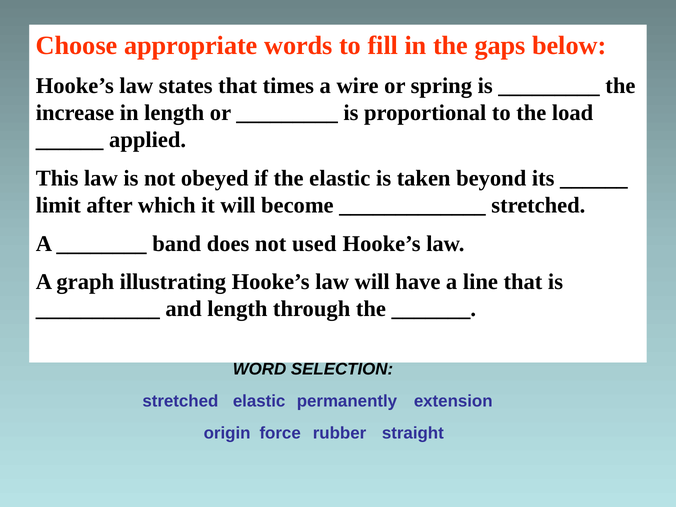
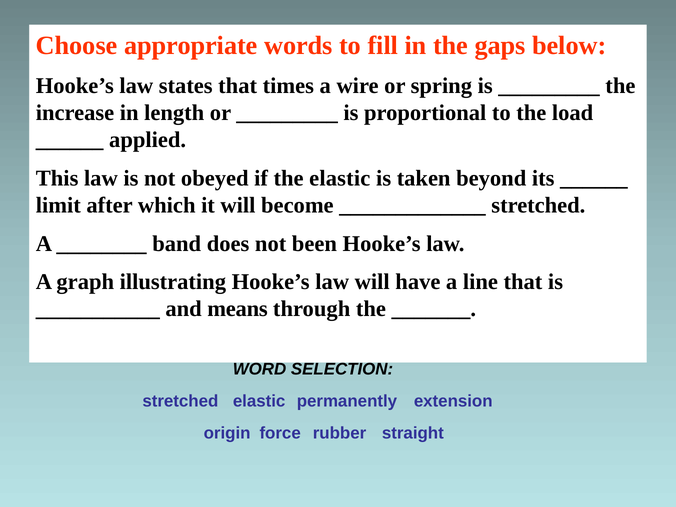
used: used -> been
and length: length -> means
